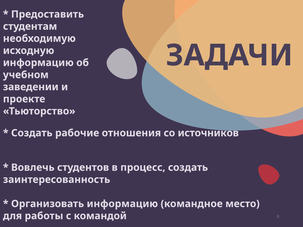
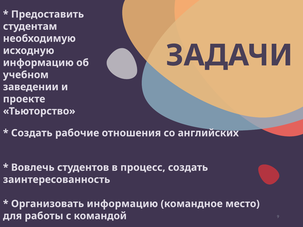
источников: источников -> английских
